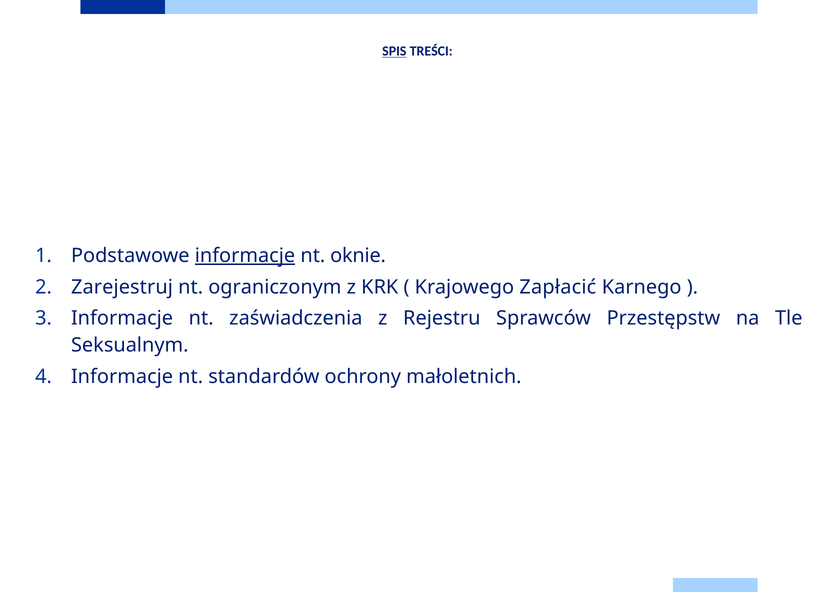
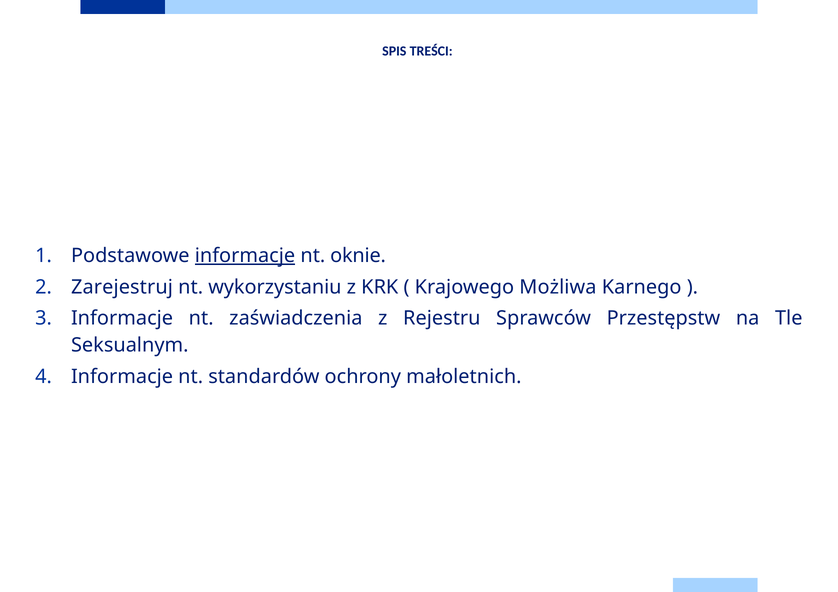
SPIS underline: present -> none
ograniczonym: ograniczonym -> wykorzystaniu
Zapłacić: Zapłacić -> Możliwa
